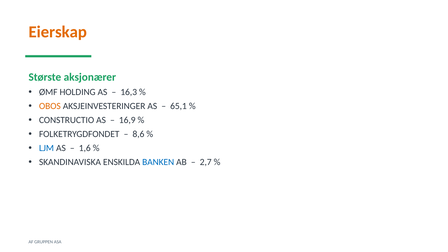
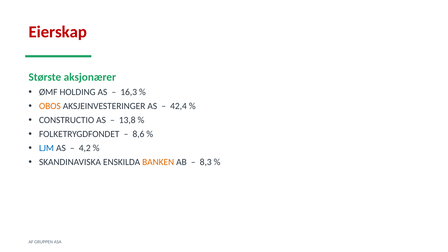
Eierskap colour: orange -> red
65,1: 65,1 -> 42,4
16,9: 16,9 -> 13,8
1,6: 1,6 -> 4,2
BANKEN colour: blue -> orange
2,7: 2,7 -> 8,3
